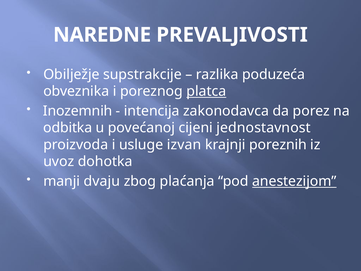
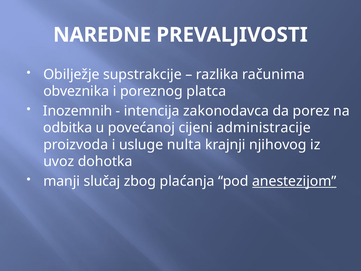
poduzeća: poduzeća -> računima
platca underline: present -> none
jednostavnost: jednostavnost -> administracije
izvan: izvan -> nulta
poreznih: poreznih -> njihovog
dvaju: dvaju -> slučaj
